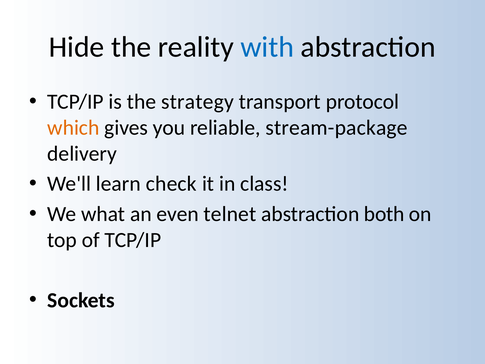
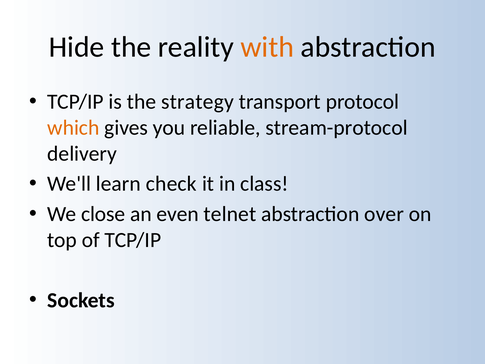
with colour: blue -> orange
stream-package: stream-package -> stream-protocol
what: what -> close
both: both -> over
